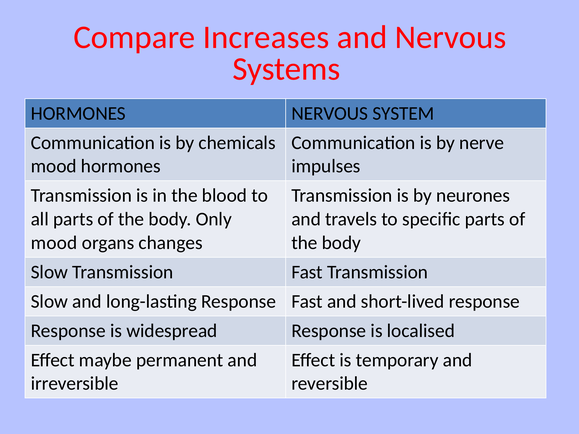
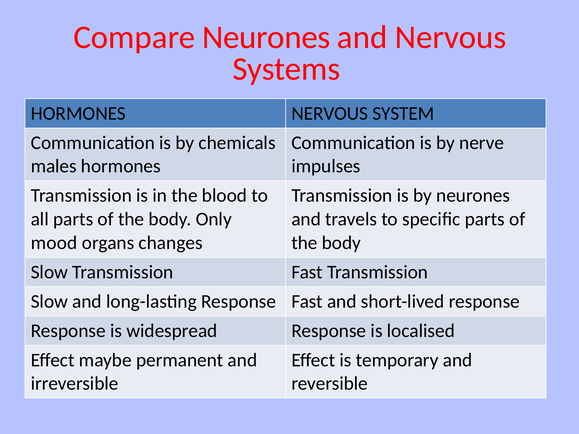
Compare Increases: Increases -> Neurones
mood at (54, 166): mood -> males
